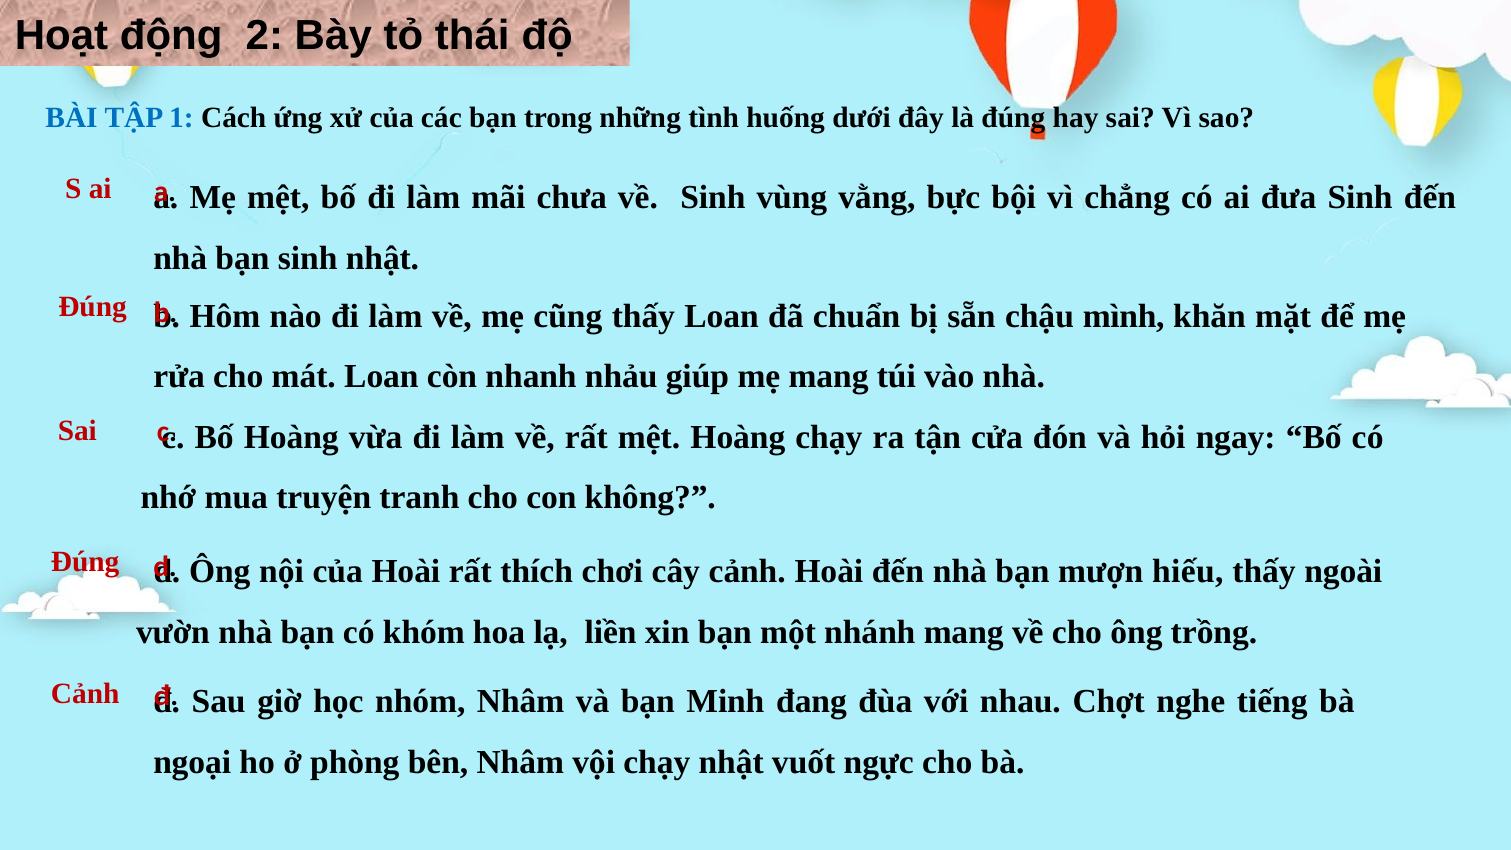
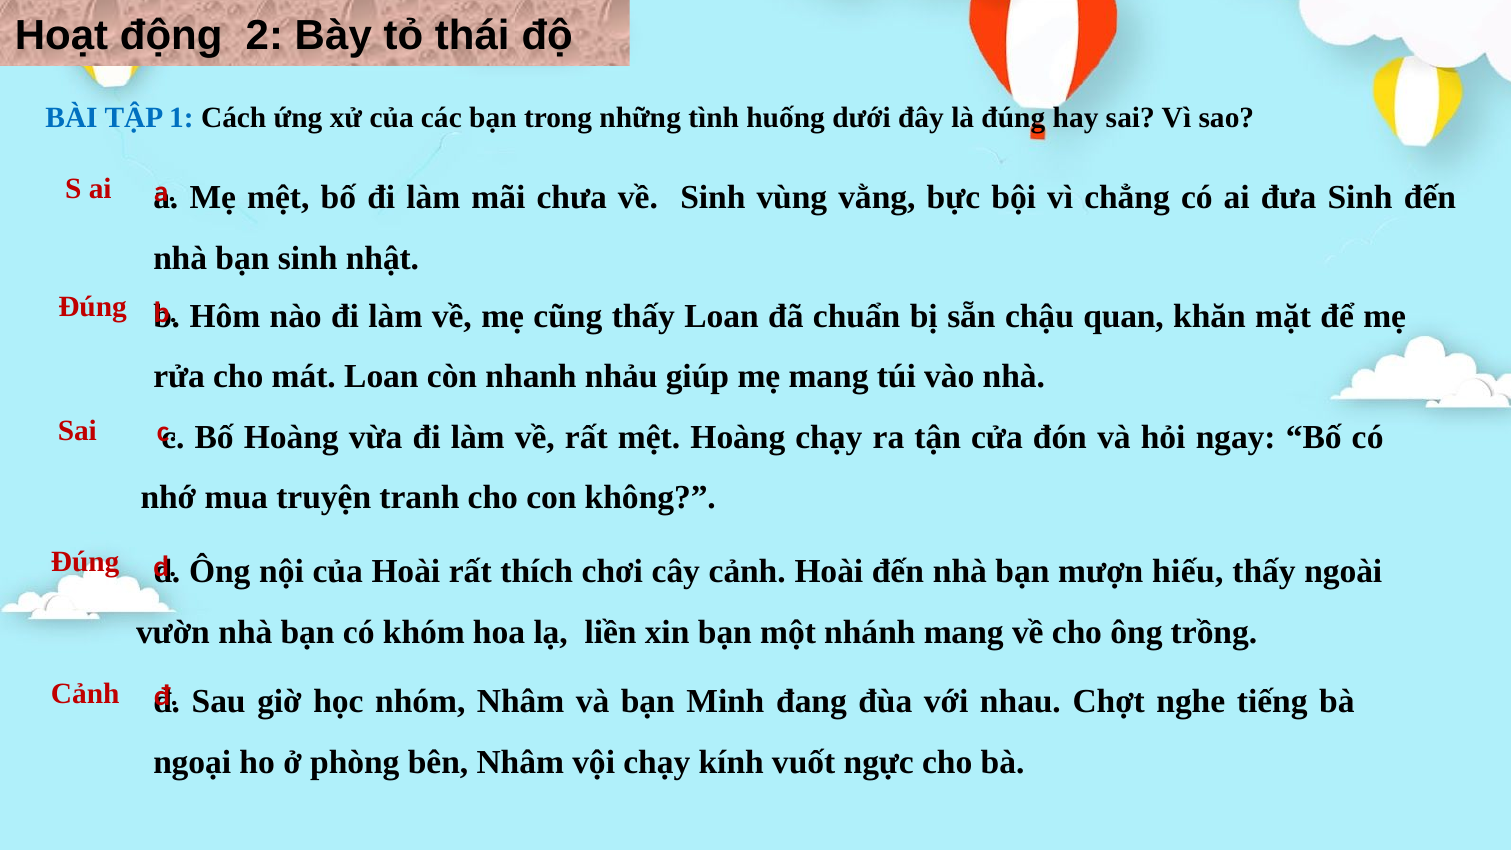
mình: mình -> quan
chạy nhật: nhật -> kính
